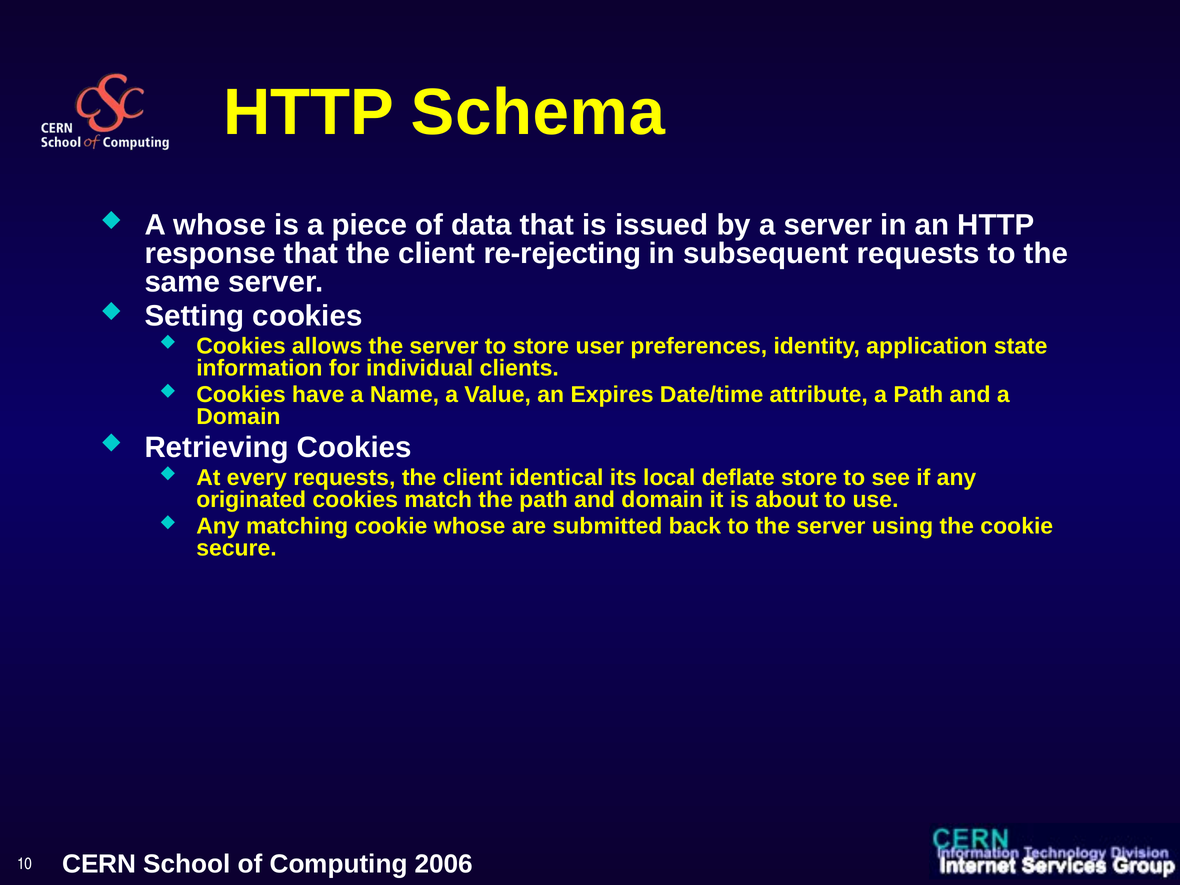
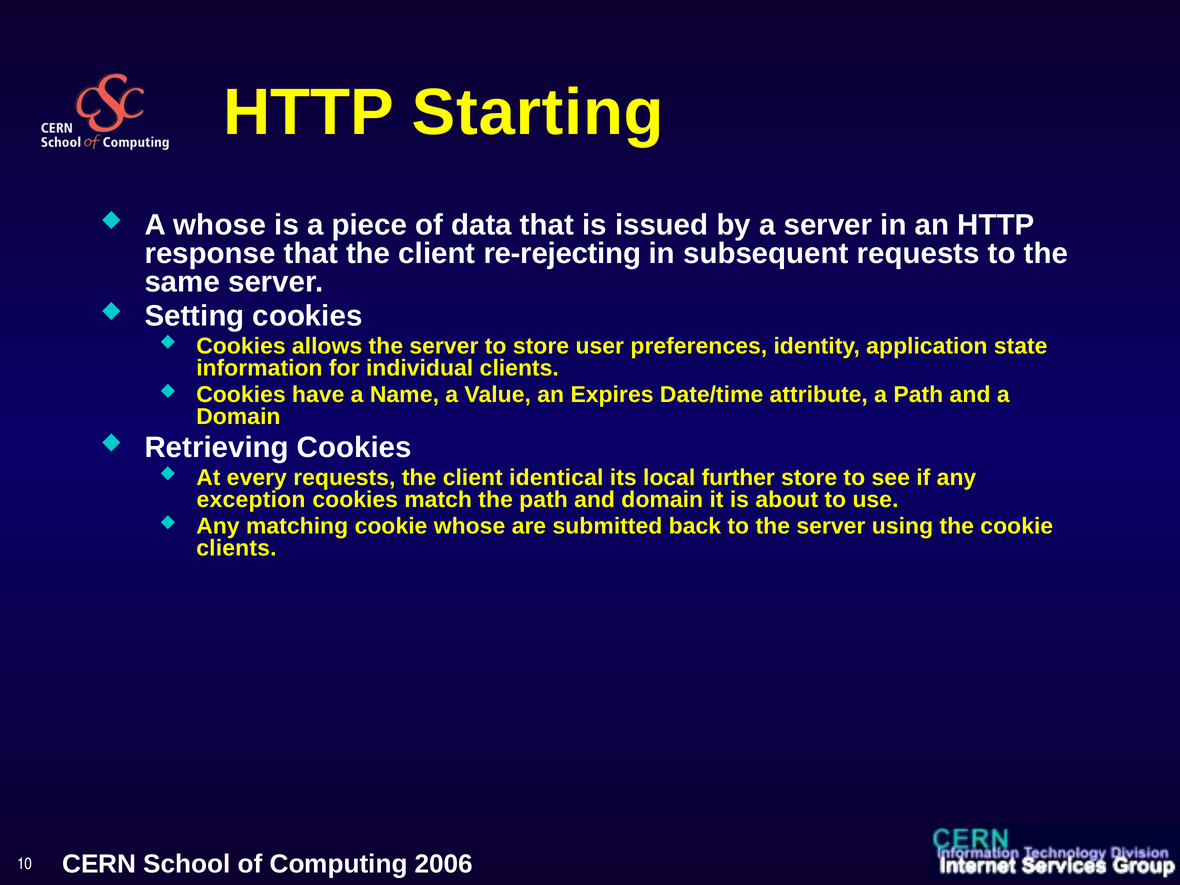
Schema: Schema -> Starting
deflate: deflate -> further
originated: originated -> exception
secure at (236, 548): secure -> clients
